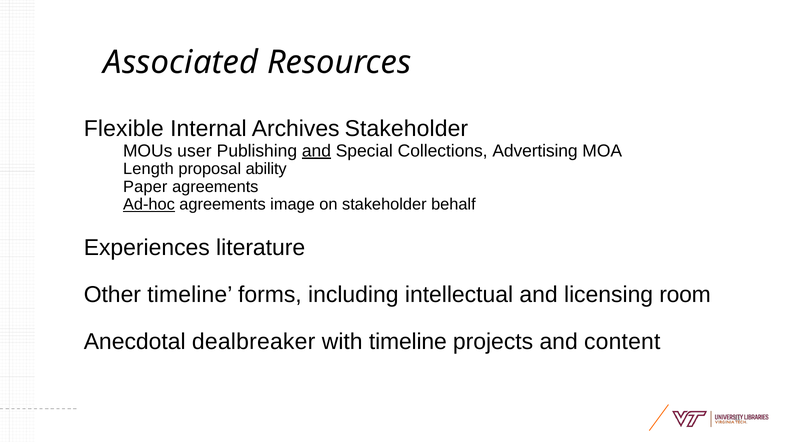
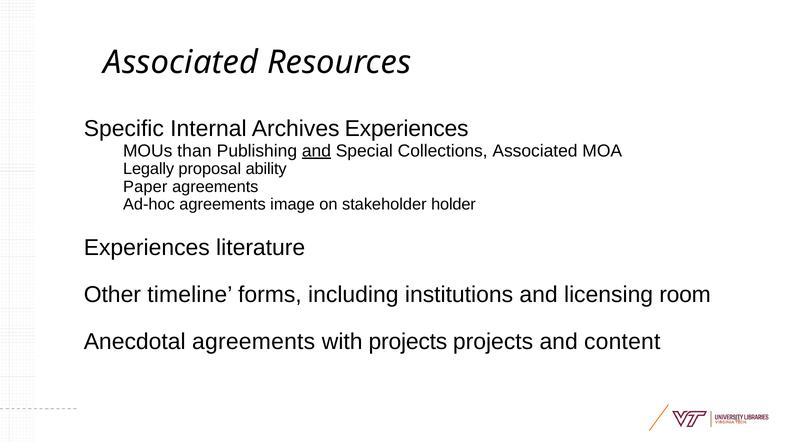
Flexible: Flexible -> Specific
Archives Stakeholder: Stakeholder -> Experiences
user: user -> than
Collections Advertising: Advertising -> Associated
Length: Length -> Legally
Ad-hoc underline: present -> none
behalf: behalf -> holder
intellectual: intellectual -> institutions
Anecdotal dealbreaker: dealbreaker -> agreements
with timeline: timeline -> projects
